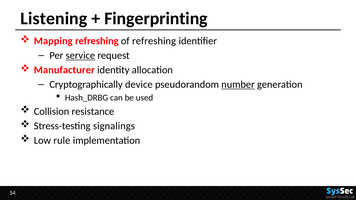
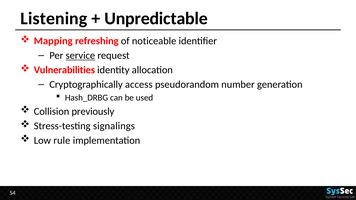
Fingerprinting: Fingerprinting -> Unpredictable
of refreshing: refreshing -> noticeable
Manufacturer: Manufacturer -> Vulnerabilities
device: device -> access
number underline: present -> none
resistance: resistance -> previously
